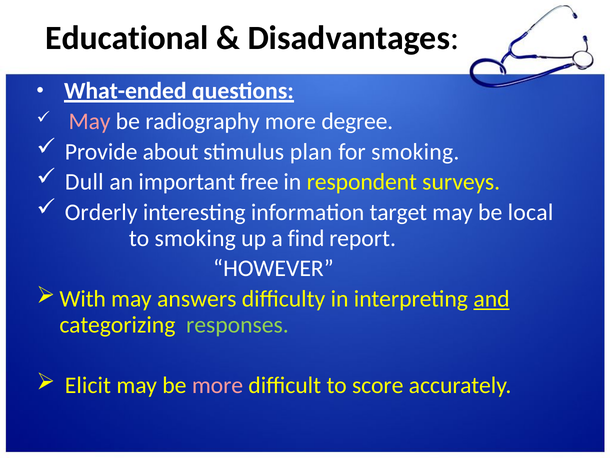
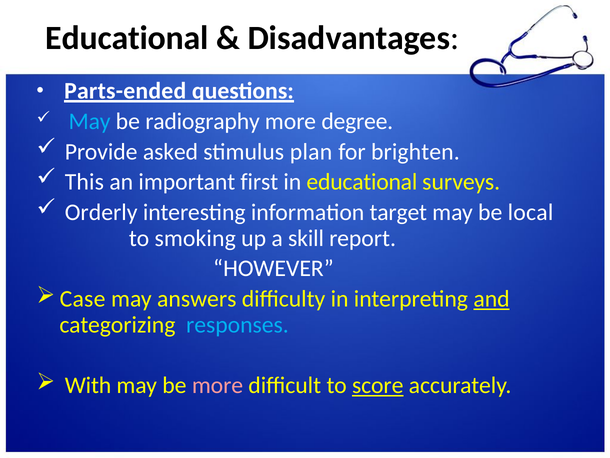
What-ended: What-ended -> Parts-ended
May at (90, 121) colour: pink -> light blue
about: about -> asked
for smoking: smoking -> brighten
Dull: Dull -> This
free: free -> first
in respondent: respondent -> educational
find: find -> skill
With: With -> Case
responses colour: light green -> light blue
Elicit: Elicit -> With
score underline: none -> present
